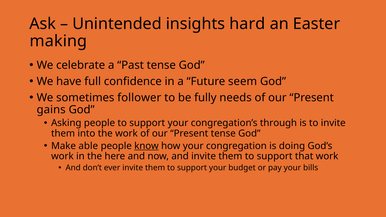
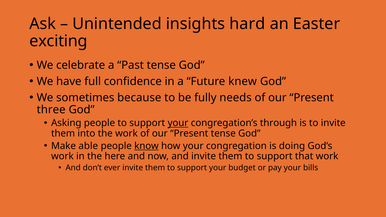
making: making -> exciting
seem: seem -> knew
follower: follower -> because
gains: gains -> three
your at (178, 123) underline: none -> present
